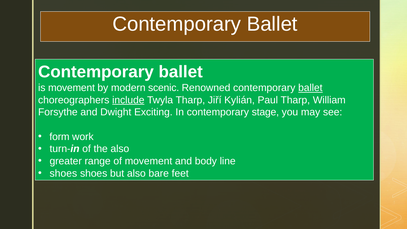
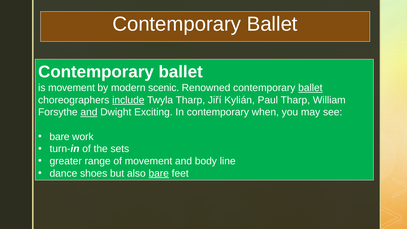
and at (89, 112) underline: none -> present
stage: stage -> when
form at (60, 137): form -> bare
the also: also -> sets
shoes at (63, 173): shoes -> dance
bare at (159, 173) underline: none -> present
